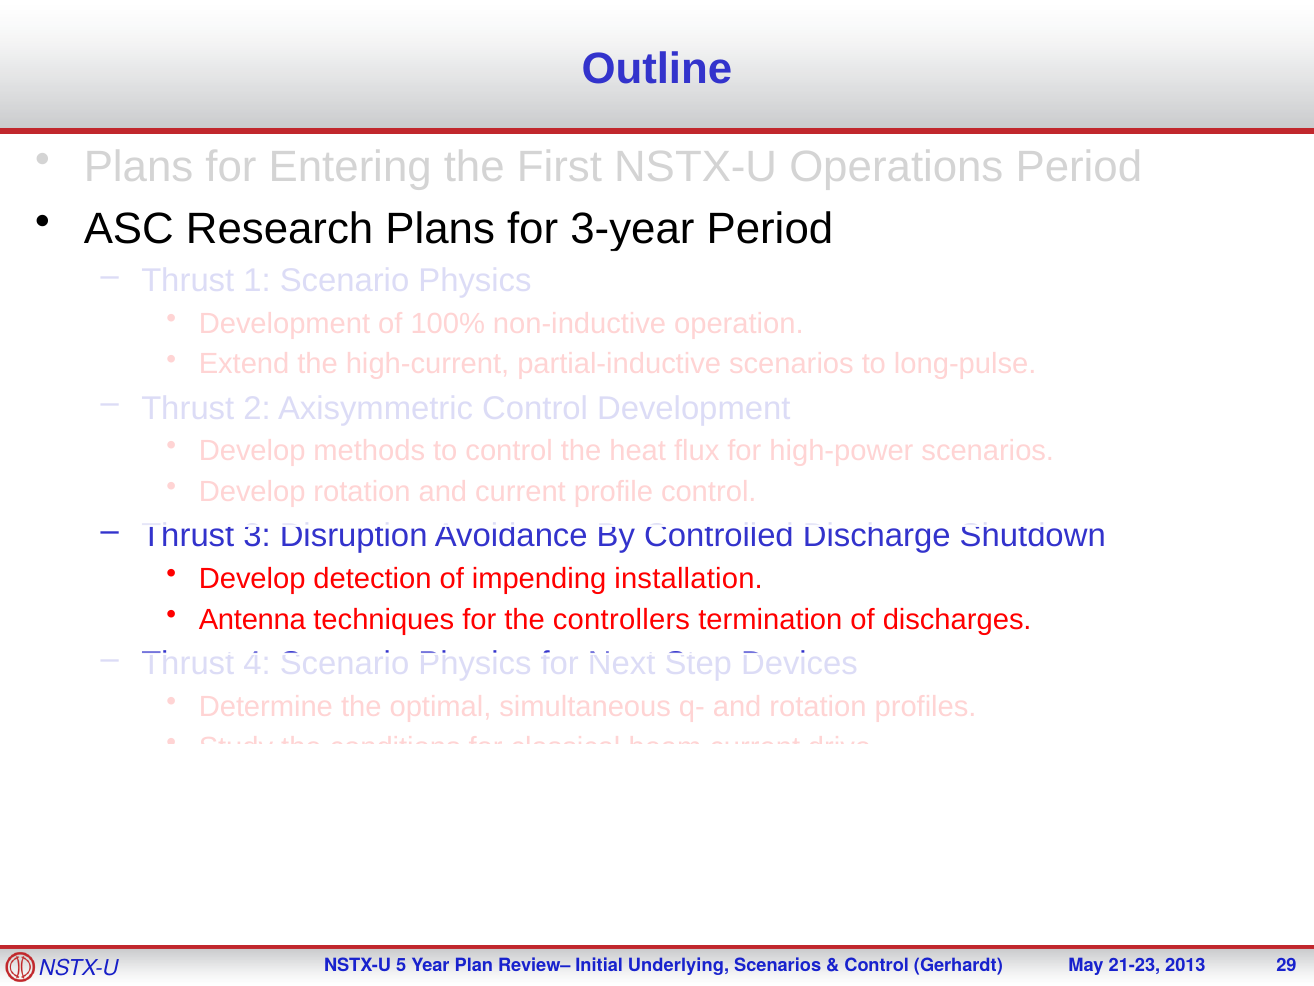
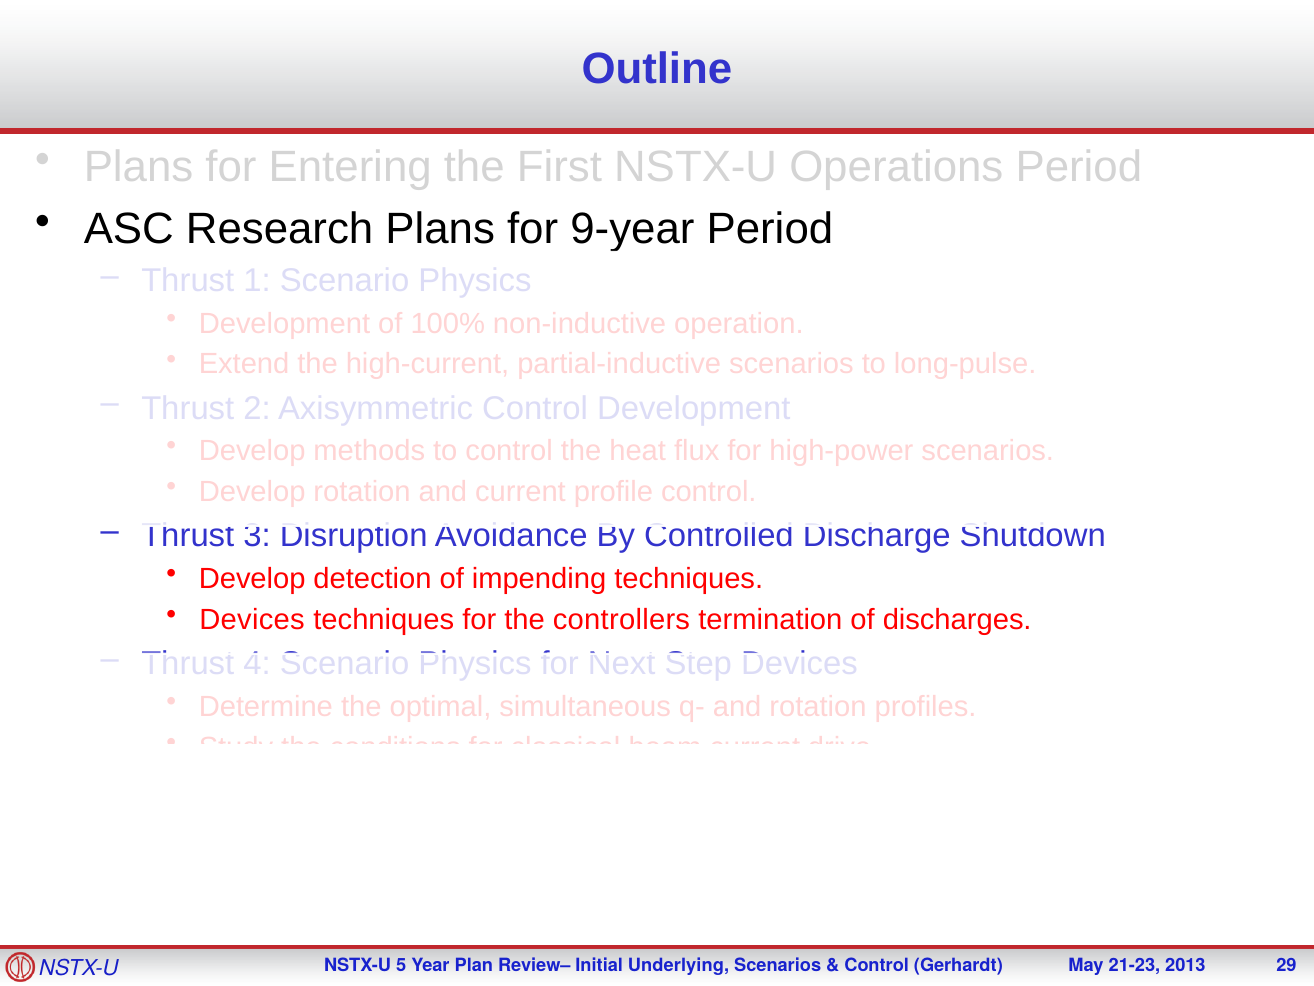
3-year: 3-year -> 9-year
impending installation: installation -> techniques
Antenna at (252, 620): Antenna -> Devices
